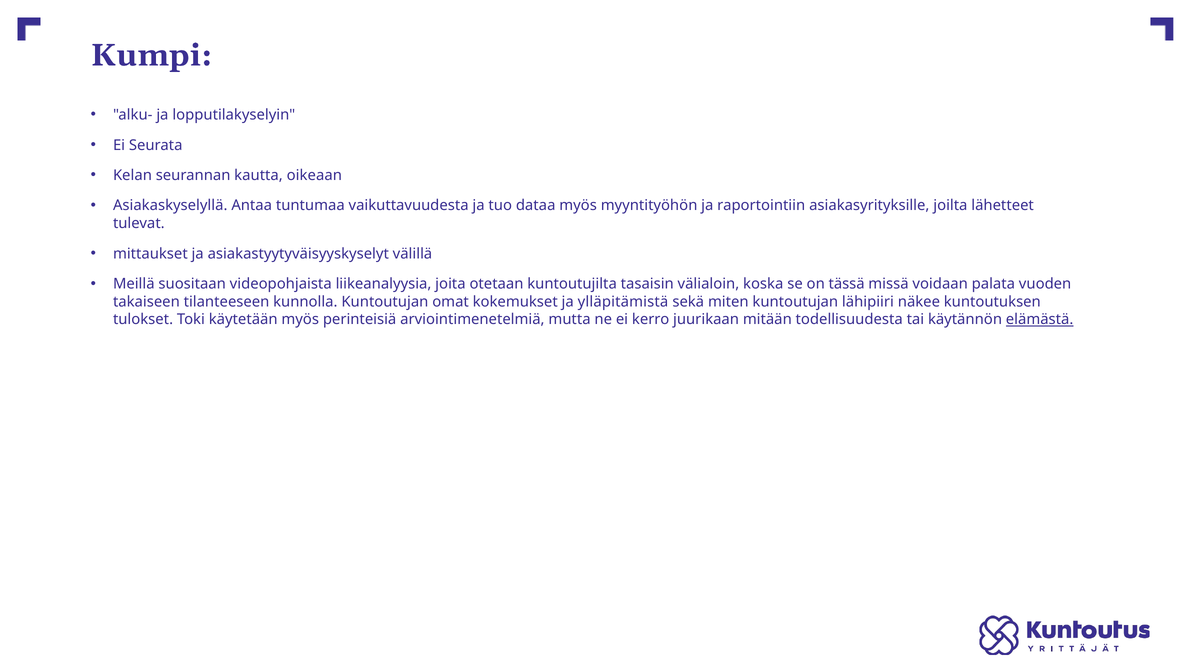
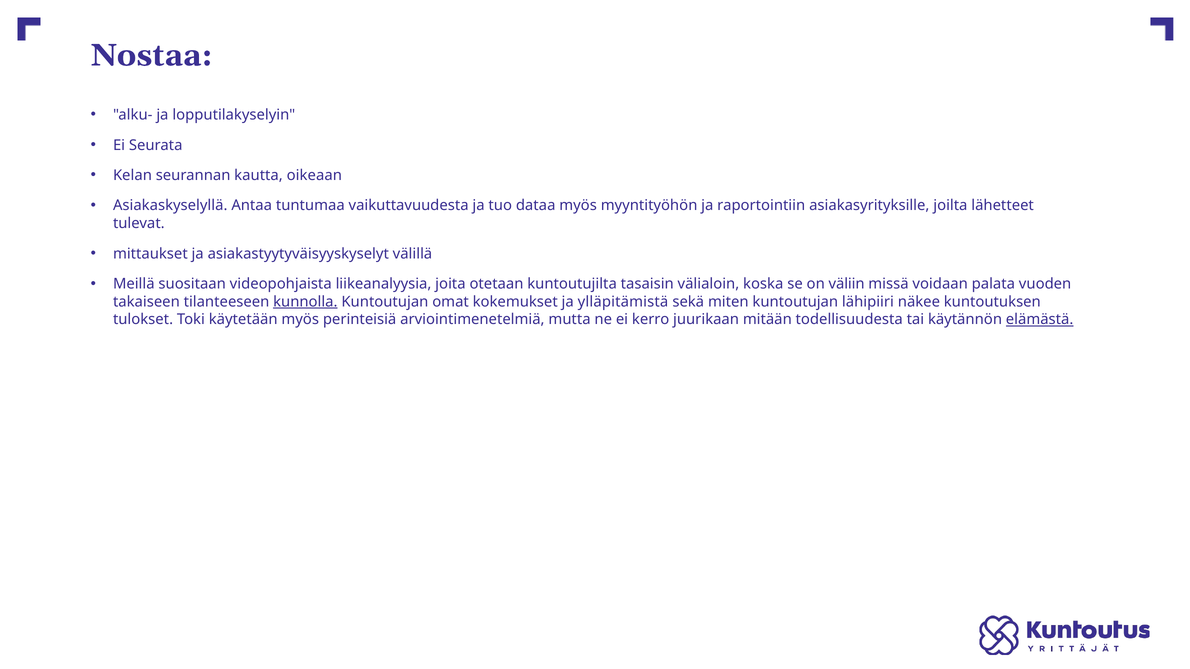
Kumpi: Kumpi -> Nostaa
tässä: tässä -> väliin
kunnolla underline: none -> present
